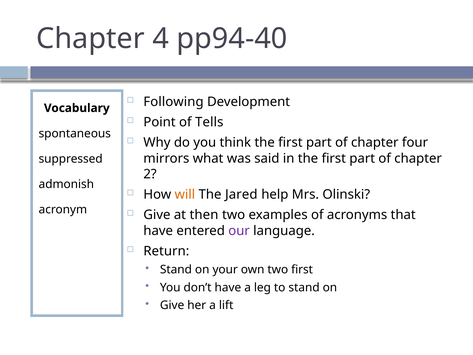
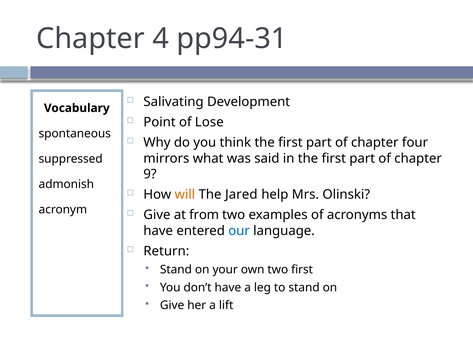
pp94-40: pp94-40 -> pp94-31
Following: Following -> Salivating
Tells: Tells -> Lose
2: 2 -> 9
then: then -> from
our colour: purple -> blue
